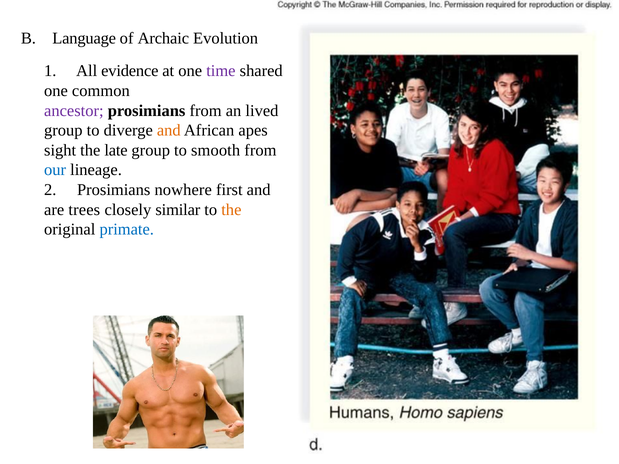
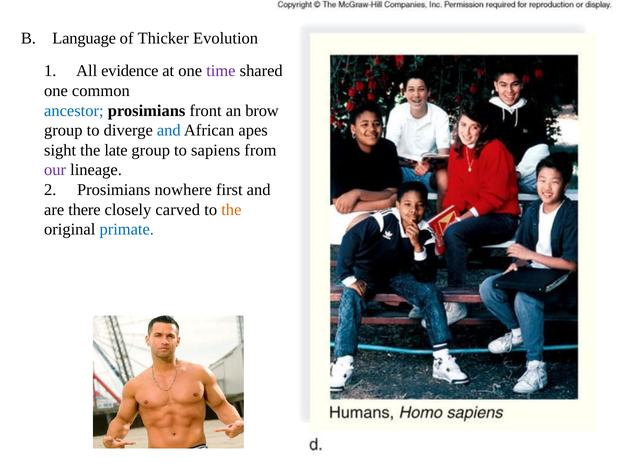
Archaic: Archaic -> Thicker
ancestor colour: purple -> blue
prosimians from: from -> front
lived: lived -> brow
and at (169, 130) colour: orange -> blue
smooth: smooth -> sapiens
our colour: blue -> purple
trees: trees -> there
similar: similar -> carved
